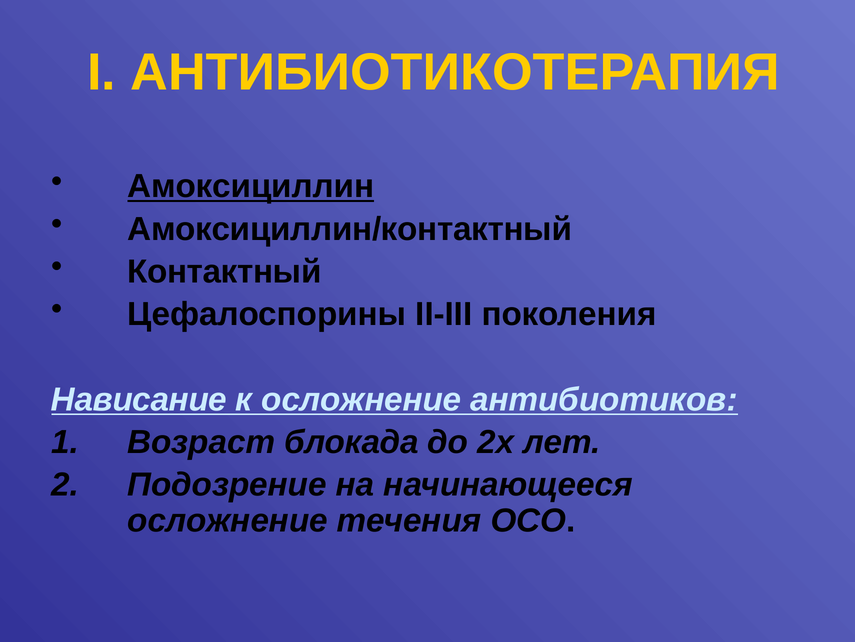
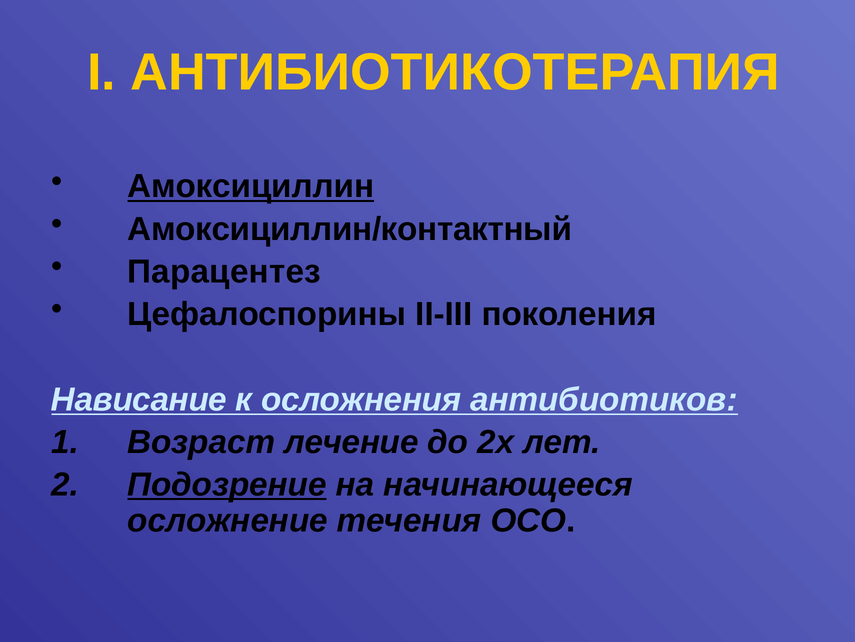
Контактный: Контактный -> Парацентез
к осложнение: осложнение -> осложнения
блокада: блокада -> лечение
Подозрение underline: none -> present
